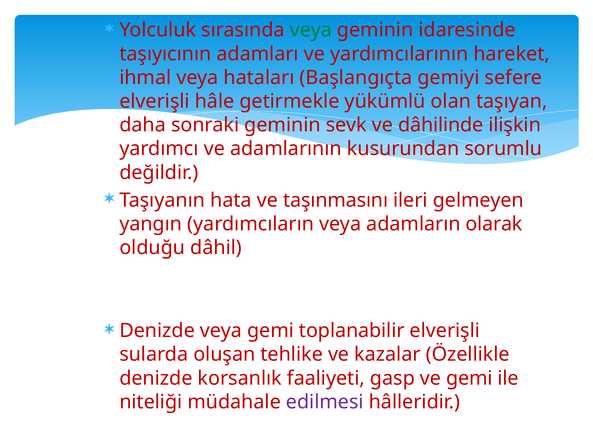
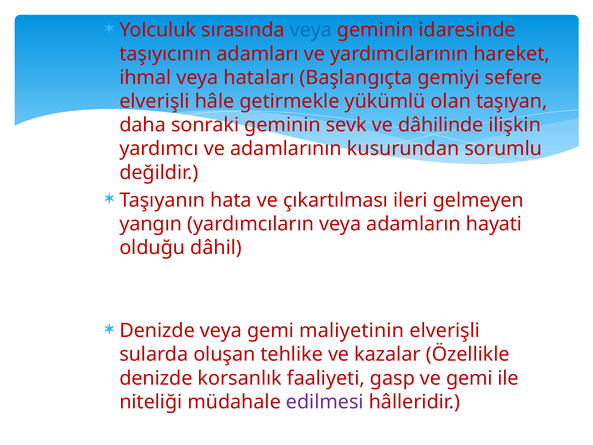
veya at (311, 30) colour: green -> blue
taşınmasını: taşınmasını -> çıkartılması
olarak: olarak -> hayati
toplanabilir: toplanabilir -> maliyetinin
